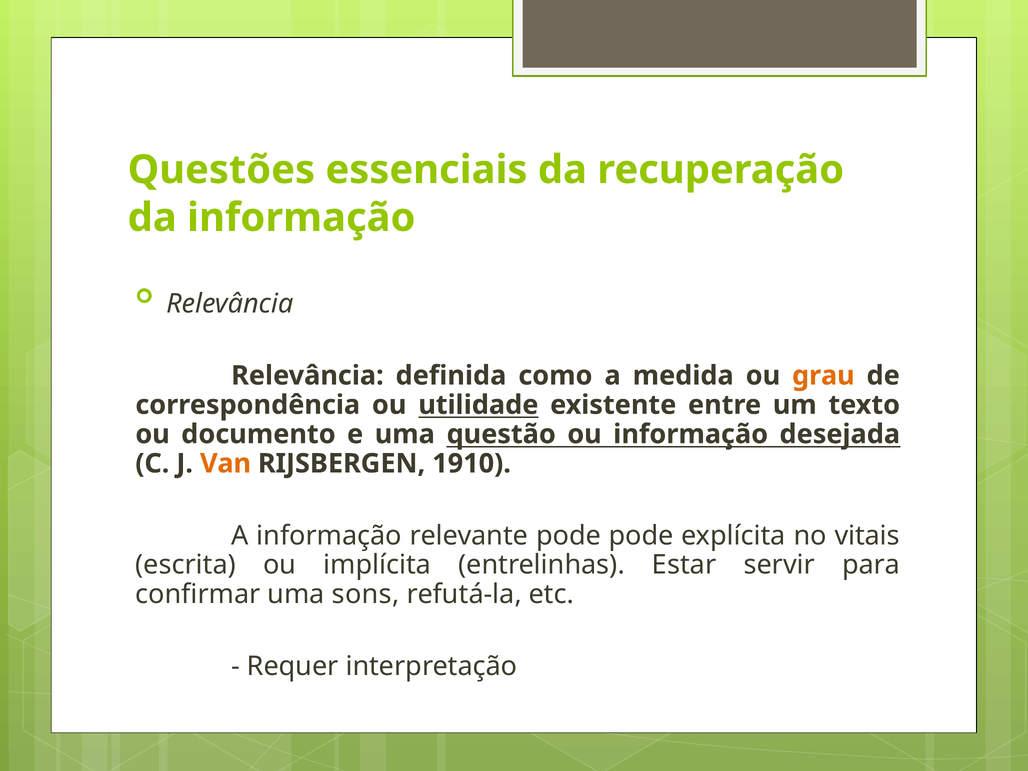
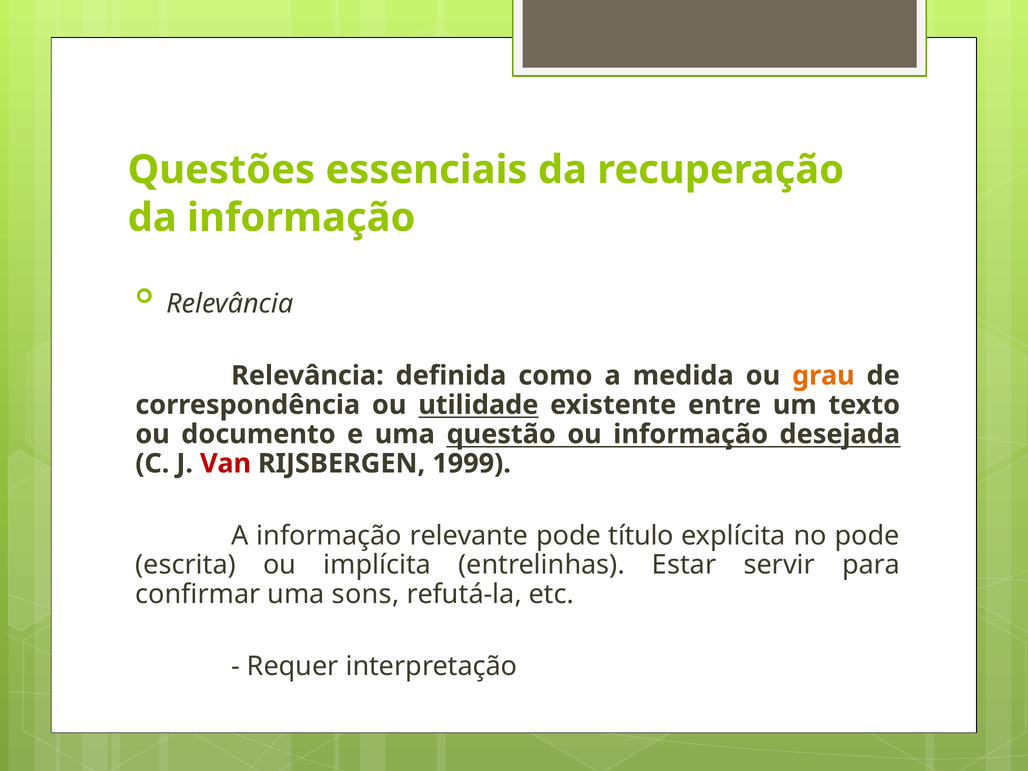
Van colour: orange -> red
1910: 1910 -> 1999
pode pode: pode -> título
no vitais: vitais -> pode
